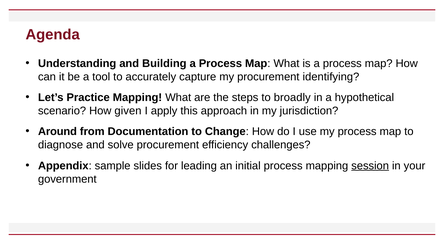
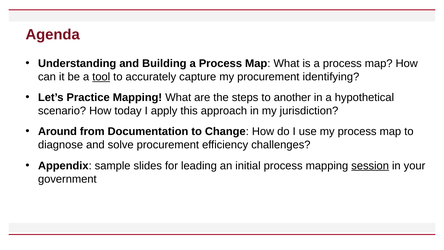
tool underline: none -> present
broadly: broadly -> another
given: given -> today
